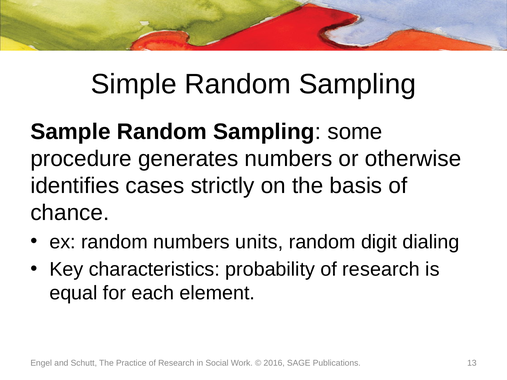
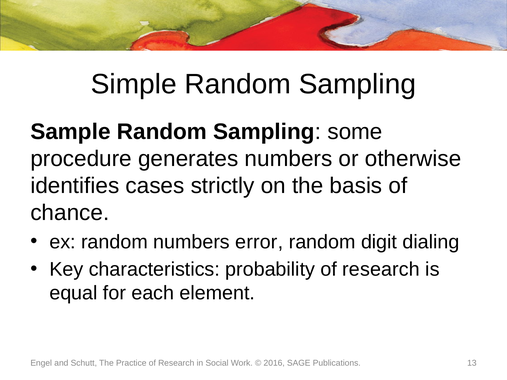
units: units -> error
